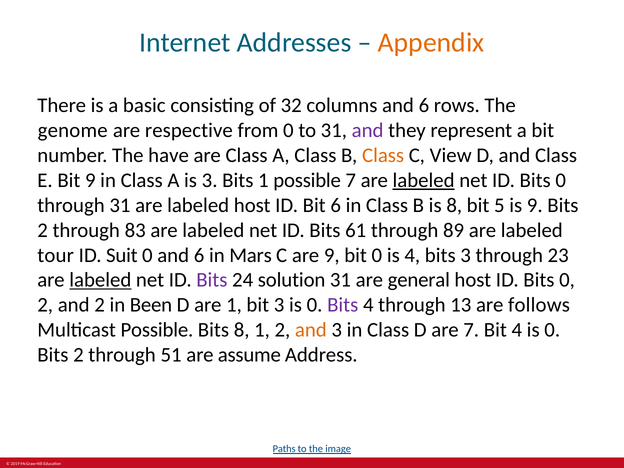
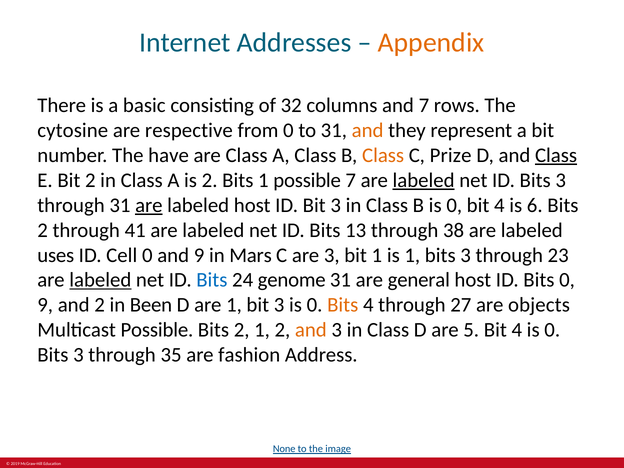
columns and 6: 6 -> 7
genome: genome -> cytosine
and at (368, 130) colour: purple -> orange
View: View -> Prize
Class at (556, 155) underline: none -> present
Bit 9: 9 -> 2
is 3: 3 -> 2
net ID Bits 0: 0 -> 3
are at (149, 205) underline: none -> present
ID Bit 6: 6 -> 3
B is 8: 8 -> 0
5 at (499, 205): 5 -> 4
is 9: 9 -> 6
83: 83 -> 41
61: 61 -> 13
89: 89 -> 38
tour: tour -> uses
Suit: Suit -> Cell
0 and 6: 6 -> 9
are 9: 9 -> 3
bit 0: 0 -> 1
is 4: 4 -> 1
Bits at (212, 280) colour: purple -> blue
solution: solution -> genome
2 at (45, 305): 2 -> 9
Bits at (343, 305) colour: purple -> orange
13: 13 -> 27
follows: follows -> objects
8 at (242, 330): 8 -> 2
are 7: 7 -> 5
2 at (78, 355): 2 -> 3
51: 51 -> 35
assume: assume -> fashion
Paths: Paths -> None
